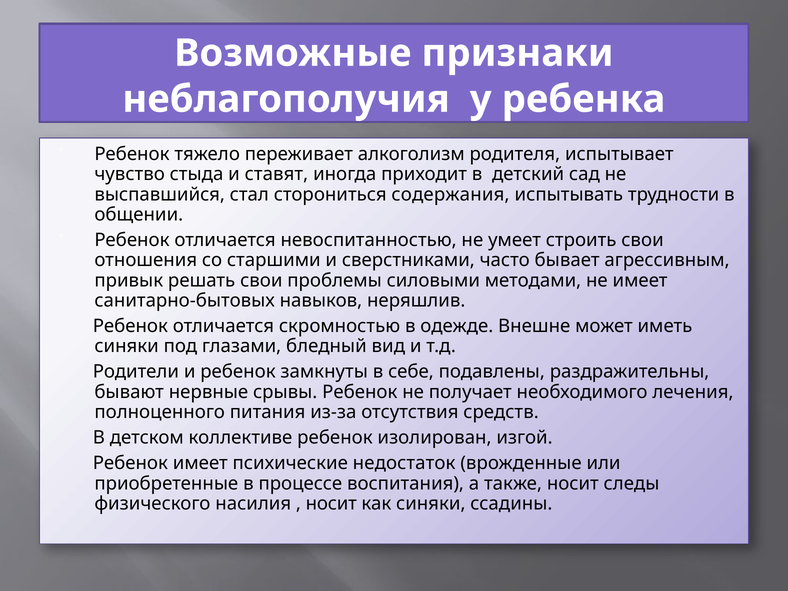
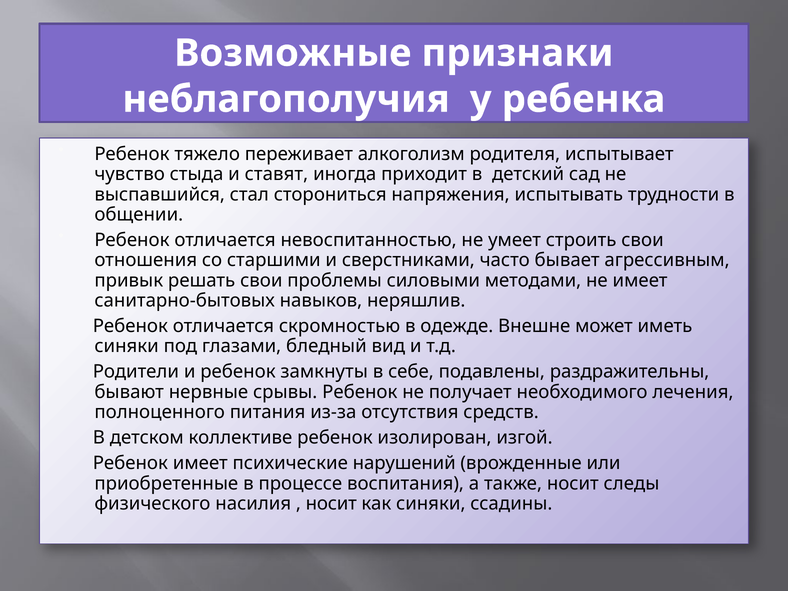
содержания: содержания -> напряжения
недостаток: недостаток -> нарушений
